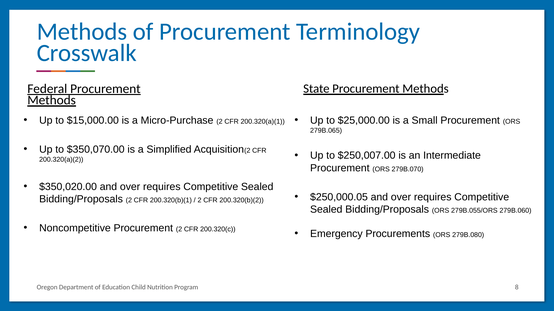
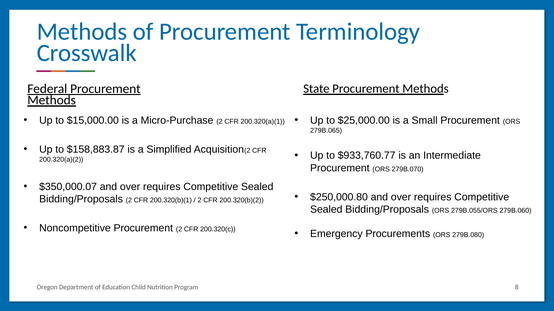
$350,070.00: $350,070.00 -> $158,883.87
$250,007.00: $250,007.00 -> $933,760.77
$350,020.00: $350,020.00 -> $350,000.07
$250,000.05: $250,000.05 -> $250,000.80
